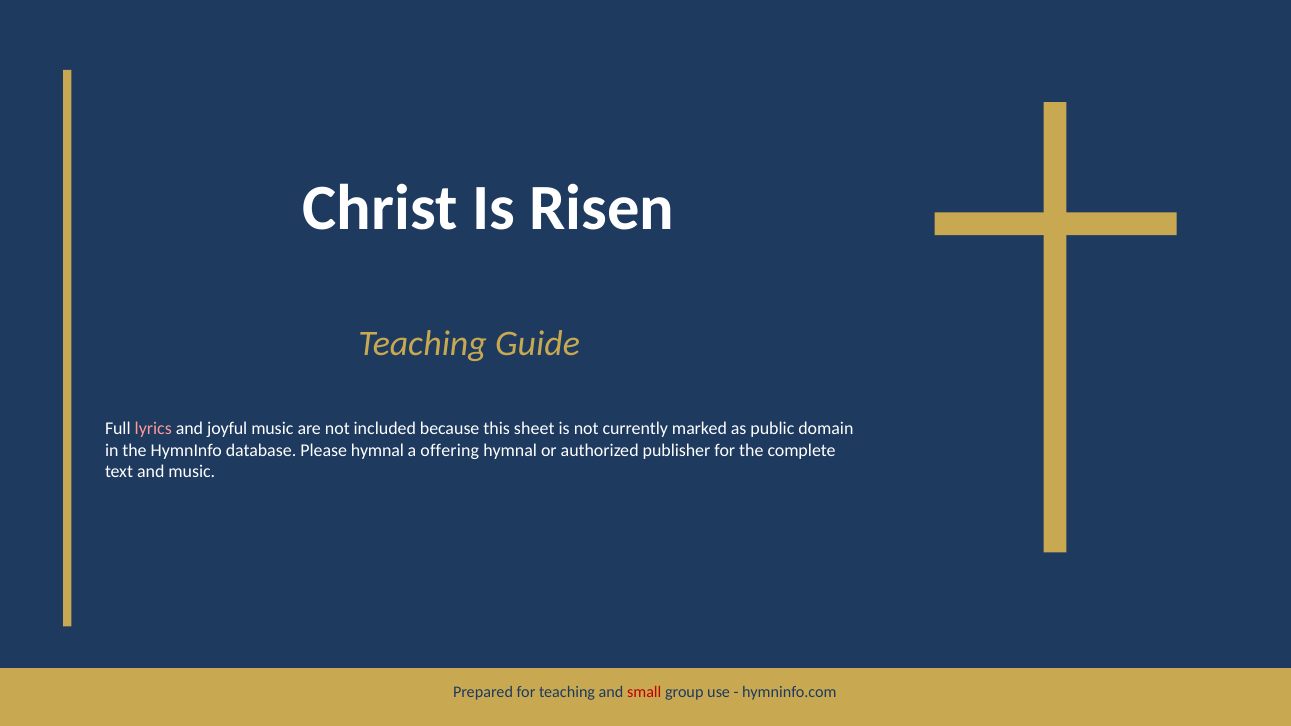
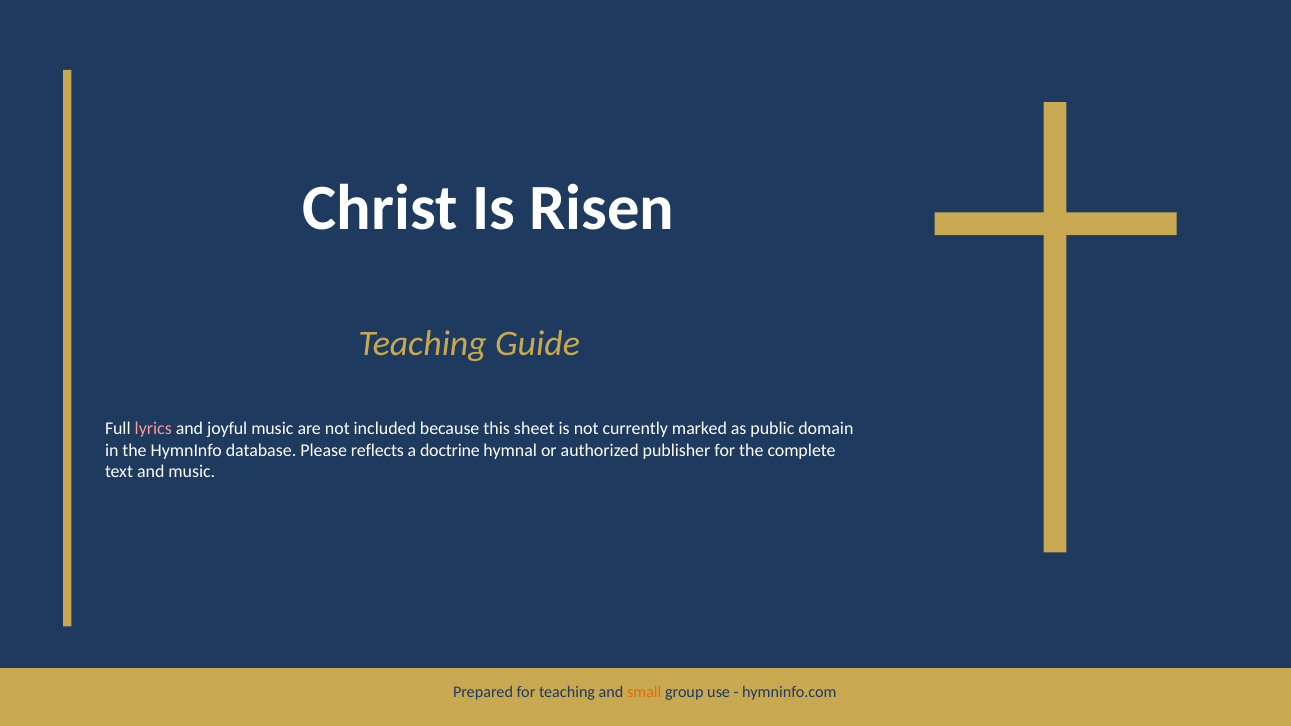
Please hymnal: hymnal -> reflects
offering: offering -> doctrine
small colour: red -> orange
